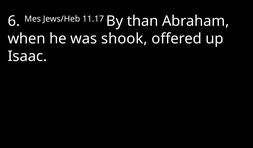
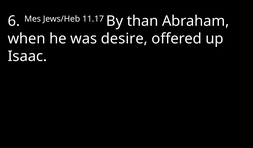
shook: shook -> desire
